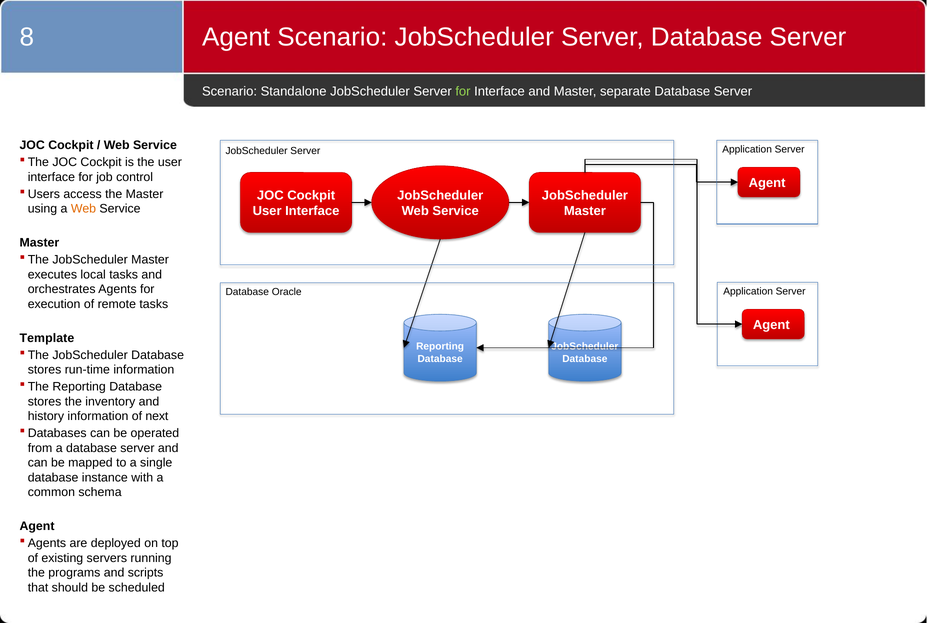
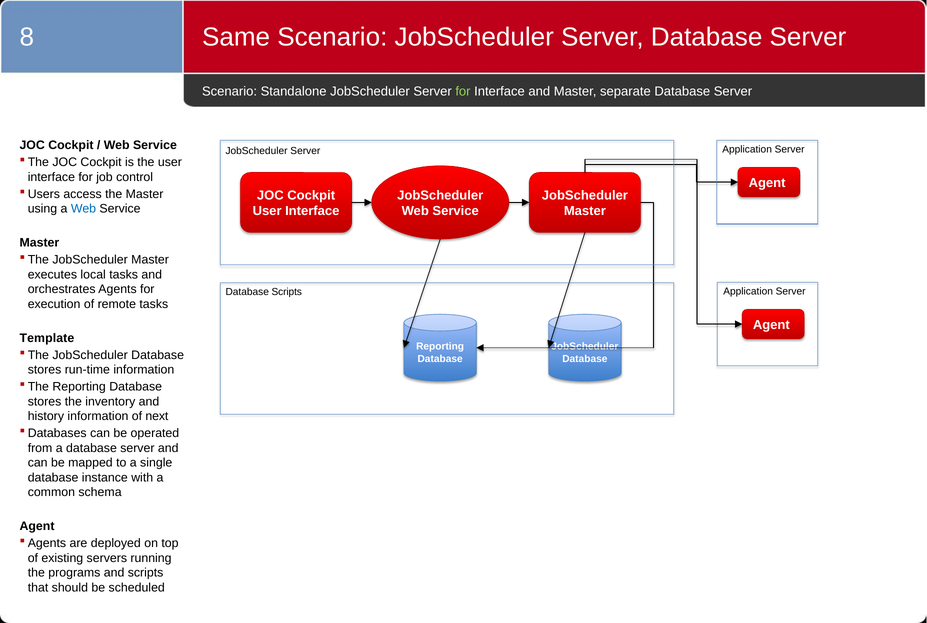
Agent at (236, 37): Agent -> Same
Web at (83, 209) colour: orange -> blue
Database Oracle: Oracle -> Scripts
